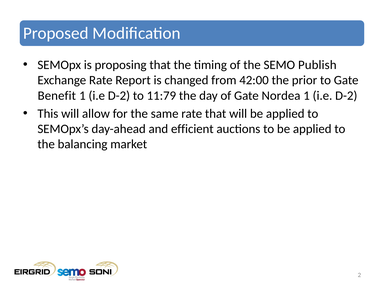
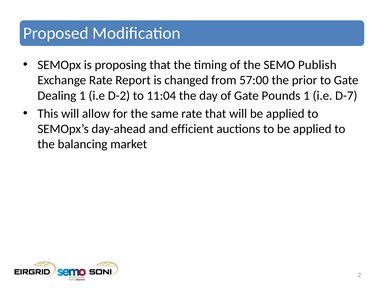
42:00: 42:00 -> 57:00
Benefit: Benefit -> Dealing
11:79: 11:79 -> 11:04
Nordea: Nordea -> Pounds
D-2 at (346, 96): D-2 -> D-7
